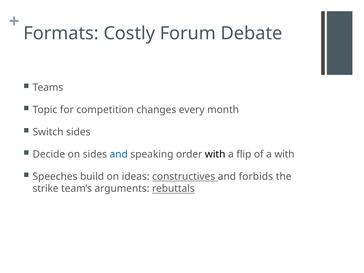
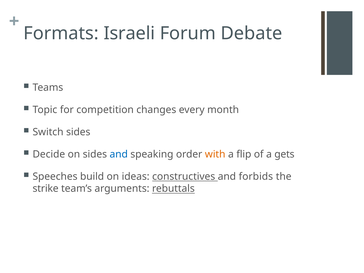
Costly: Costly -> Israeli
with at (215, 154) colour: black -> orange
a with: with -> gets
